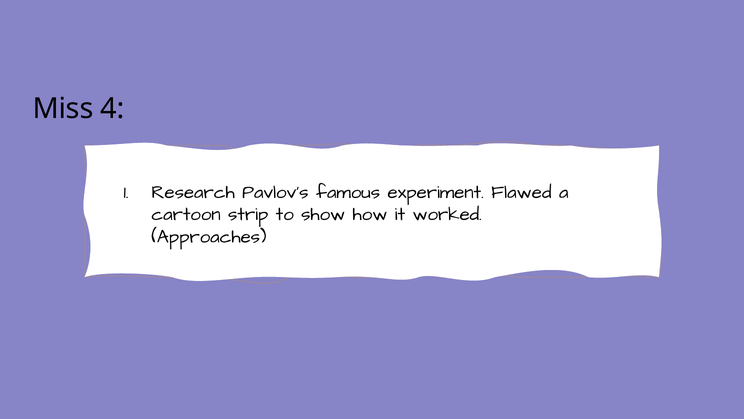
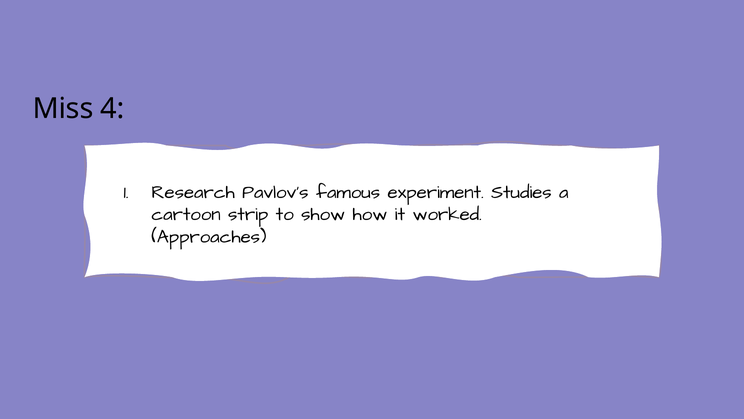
Flawed: Flawed -> Studies
